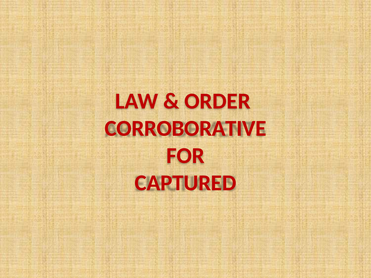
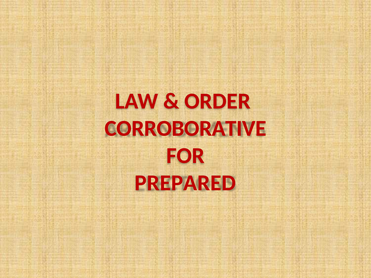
CAPTURED: CAPTURED -> PREPARED
